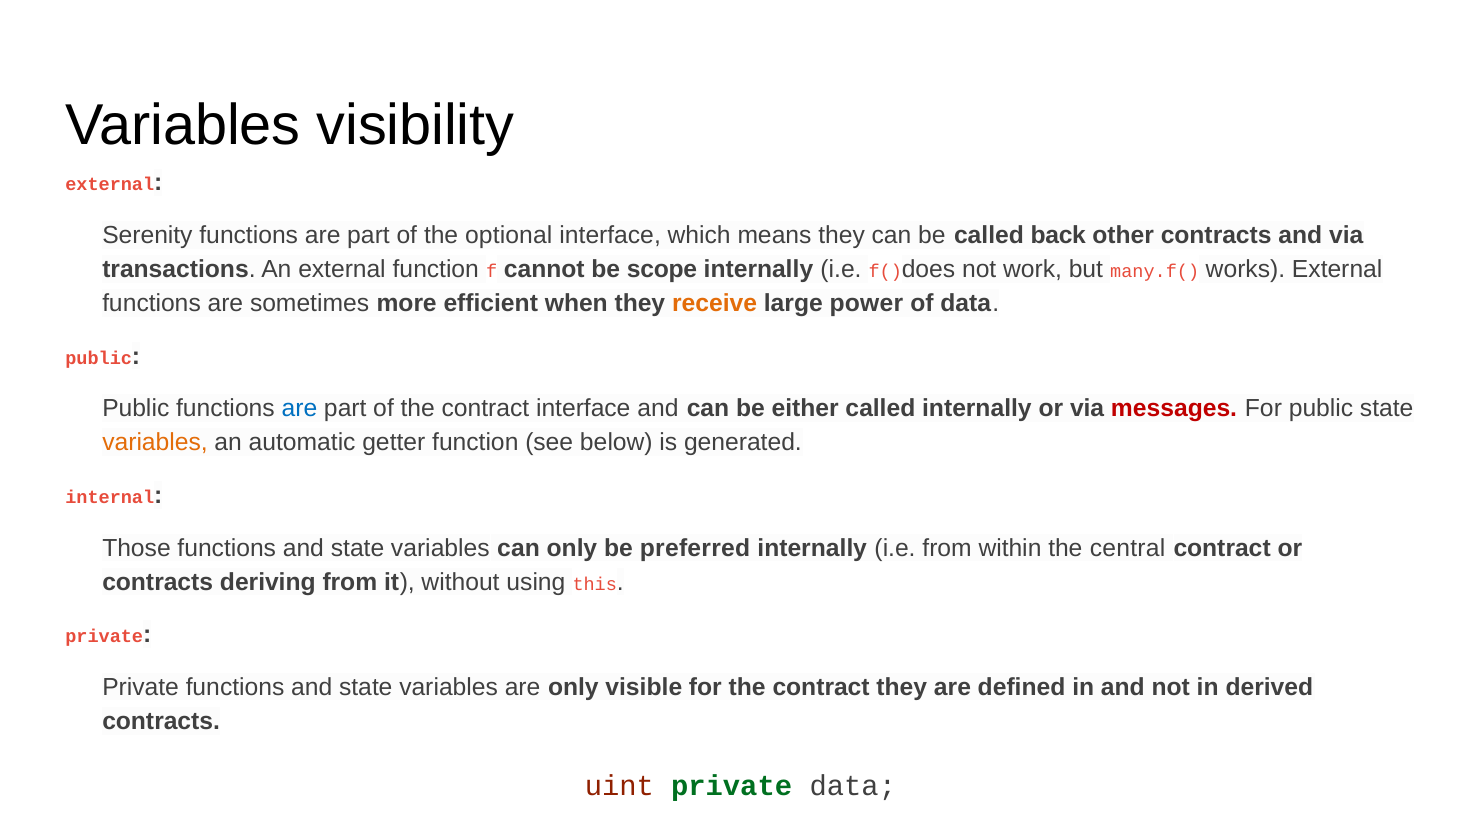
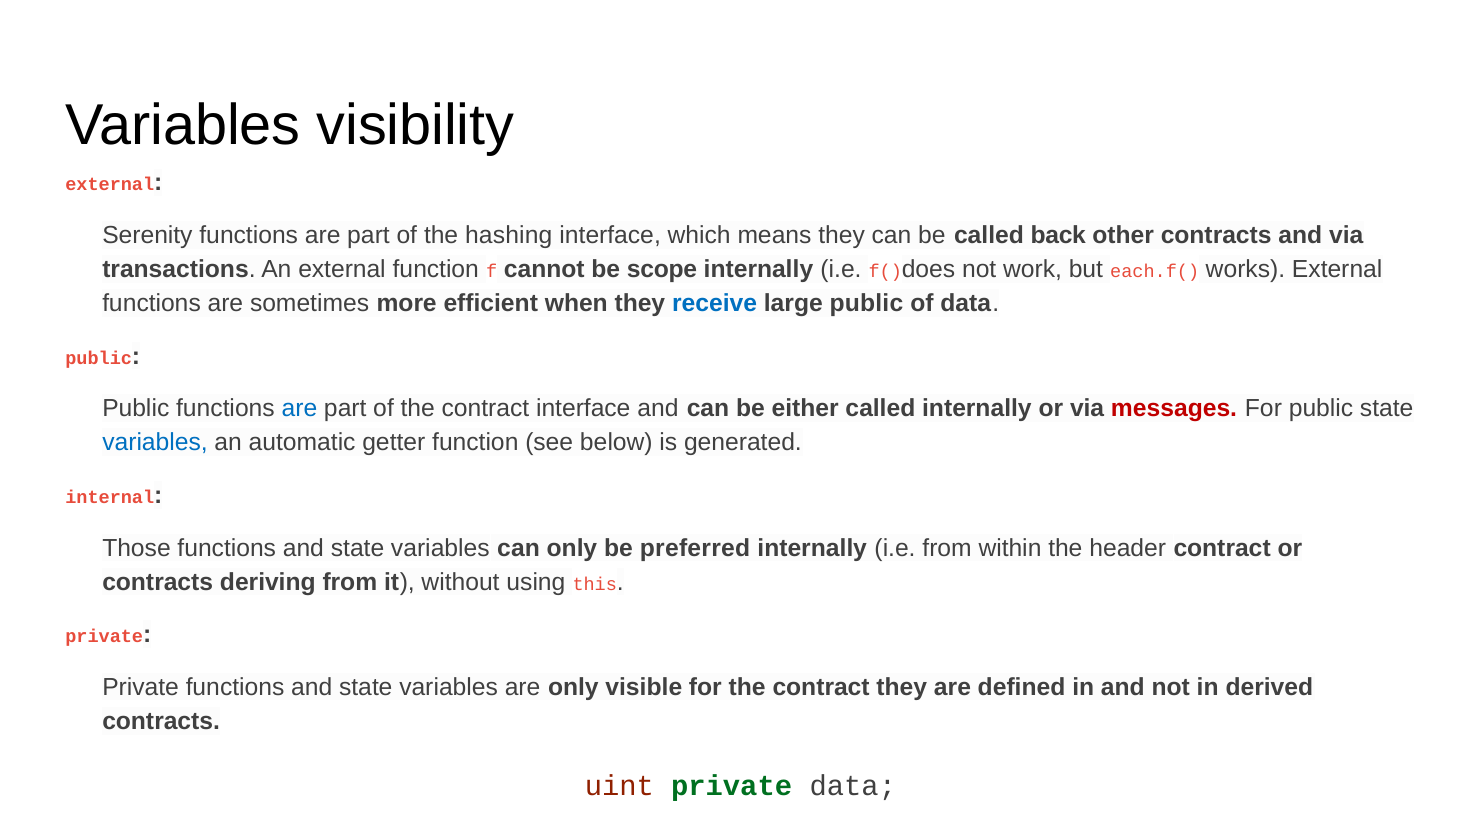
optional: optional -> hashing
many.f(: many.f( -> each.f(
receive colour: orange -> blue
large power: power -> public
variables at (155, 443) colour: orange -> blue
central: central -> header
